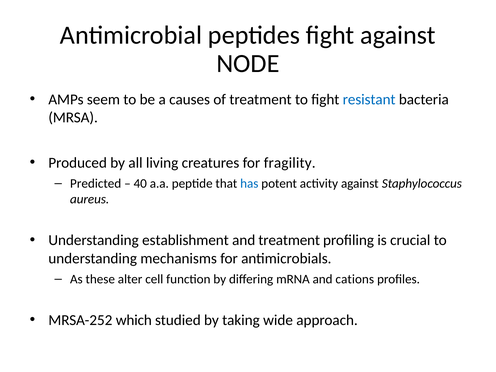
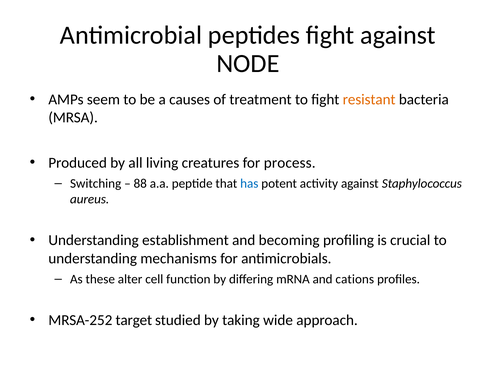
resistant colour: blue -> orange
fragility: fragility -> process
Predicted: Predicted -> Switching
40: 40 -> 88
and treatment: treatment -> becoming
which: which -> target
